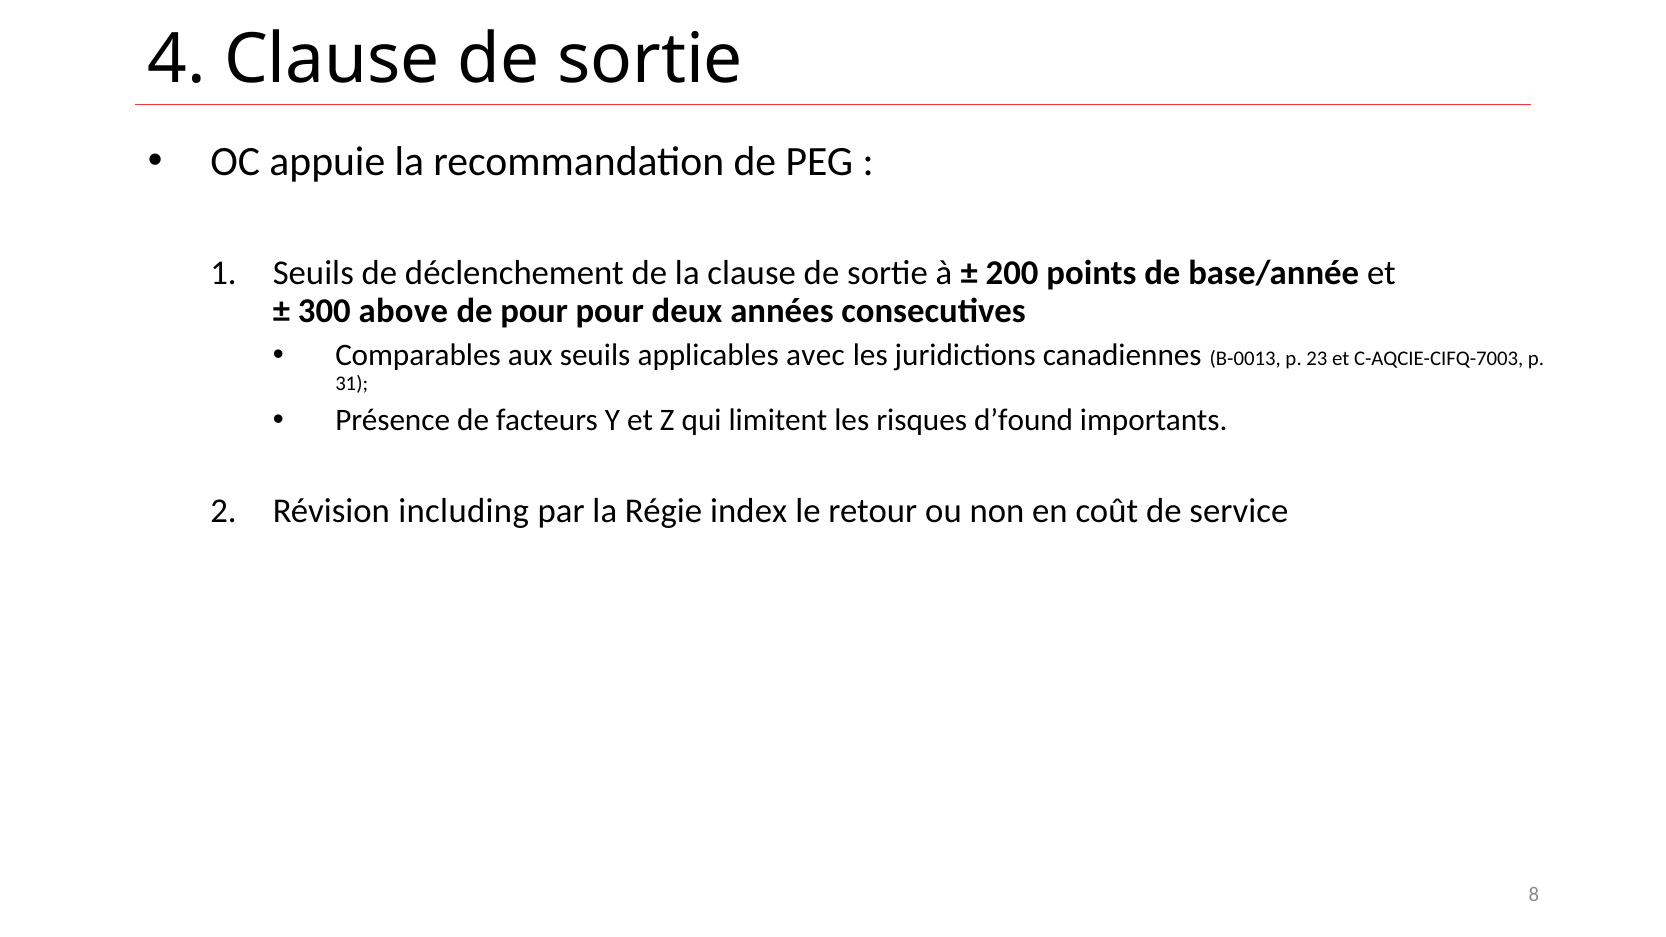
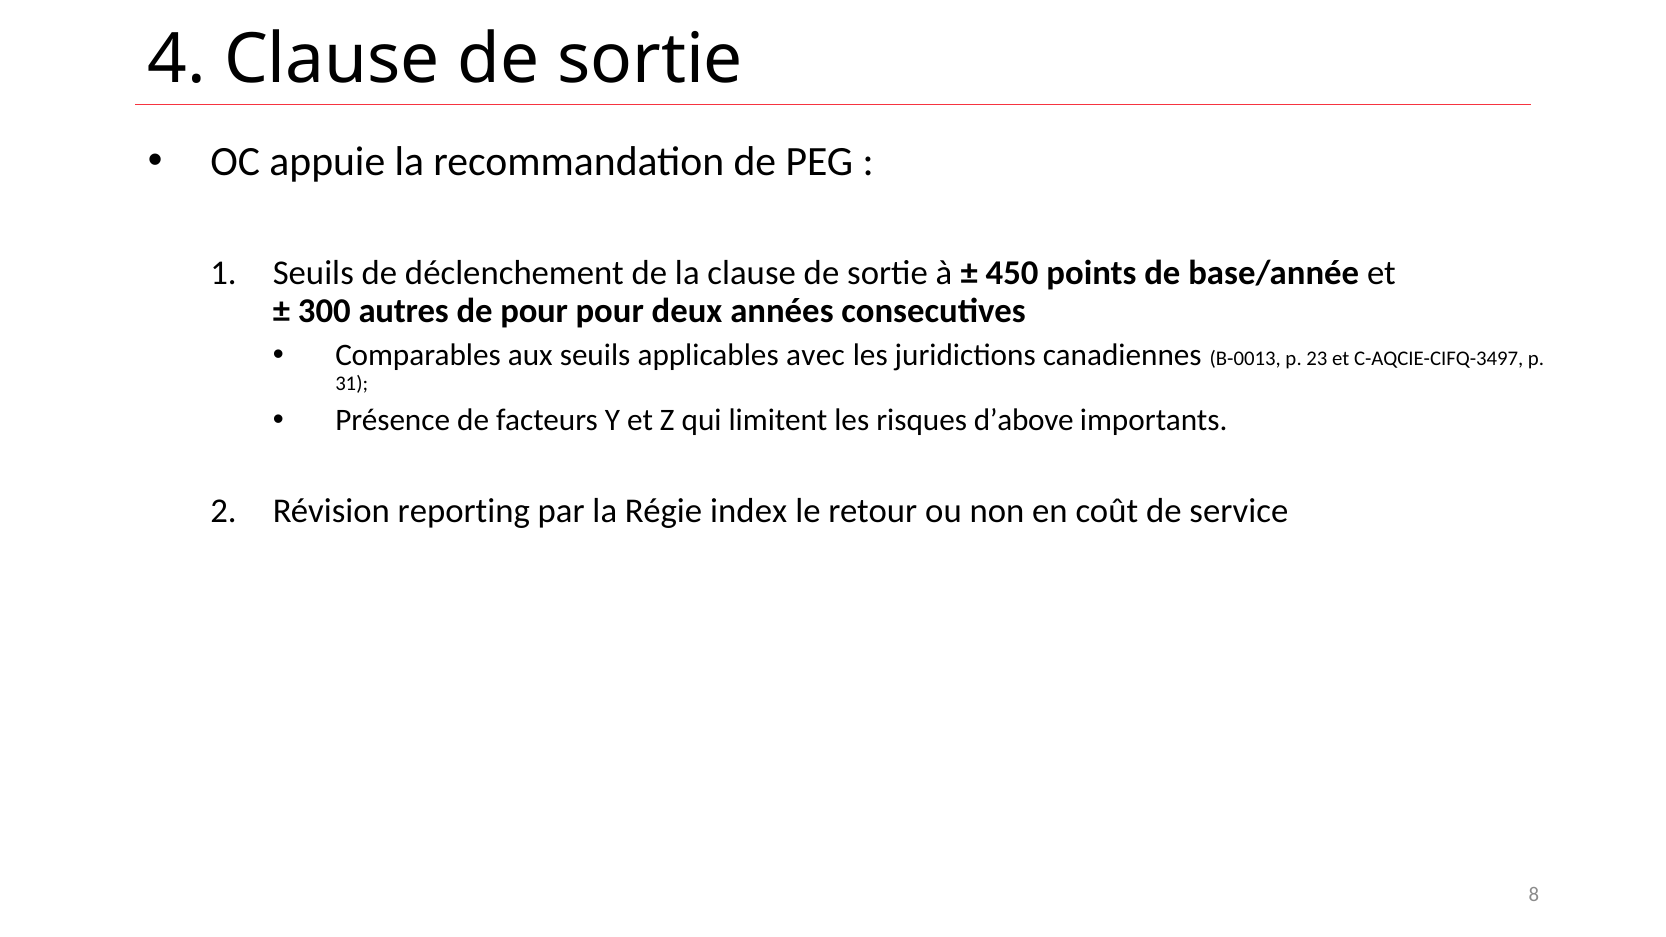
200: 200 -> 450
above: above -> autres
C-AQCIE-CIFQ-7003: C-AQCIE-CIFQ-7003 -> C-AQCIE-CIFQ-3497
d’found: d’found -> d’above
including: including -> reporting
